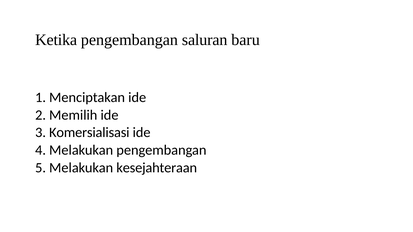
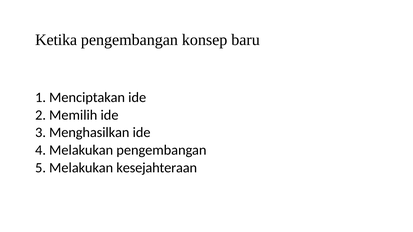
saluran: saluran -> konsep
Komersialisasi: Komersialisasi -> Menghasilkan
